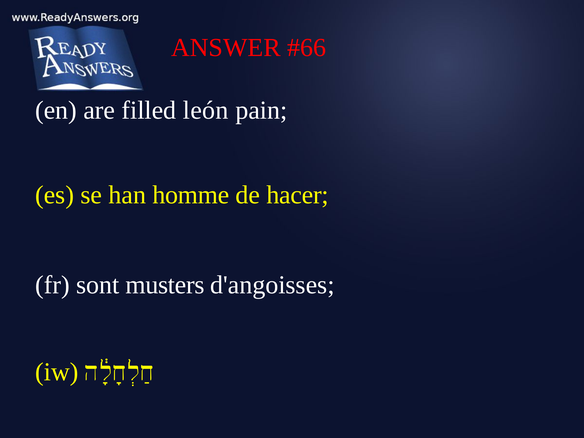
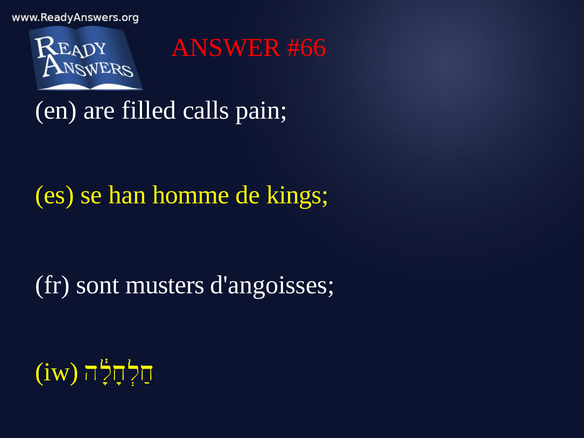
león: león -> calls
hacer: hacer -> kings
